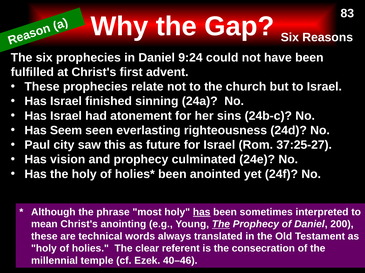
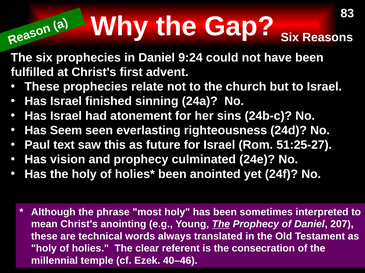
city: city -> text
37:25-27: 37:25-27 -> 51:25-27
has at (202, 213) underline: present -> none
200: 200 -> 207
